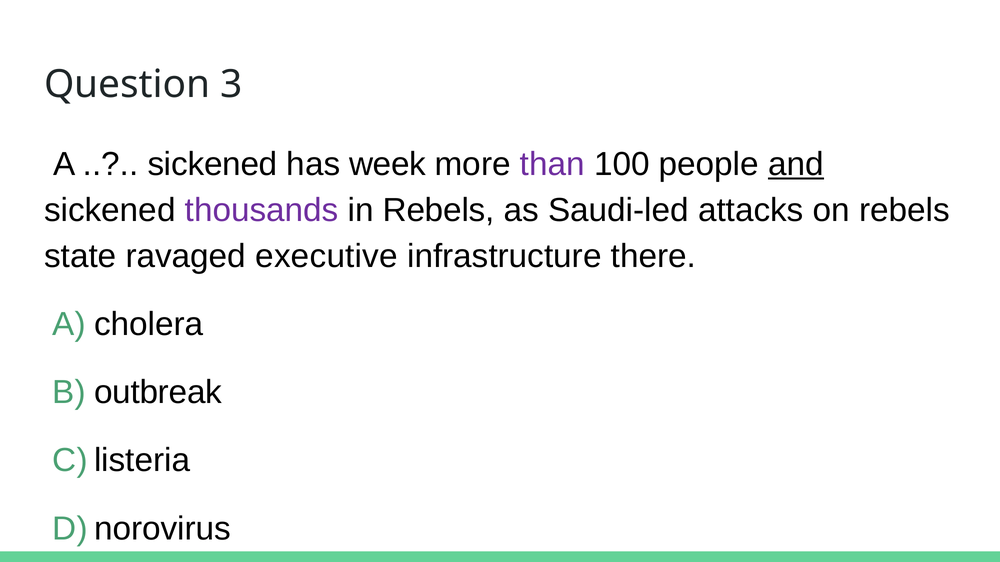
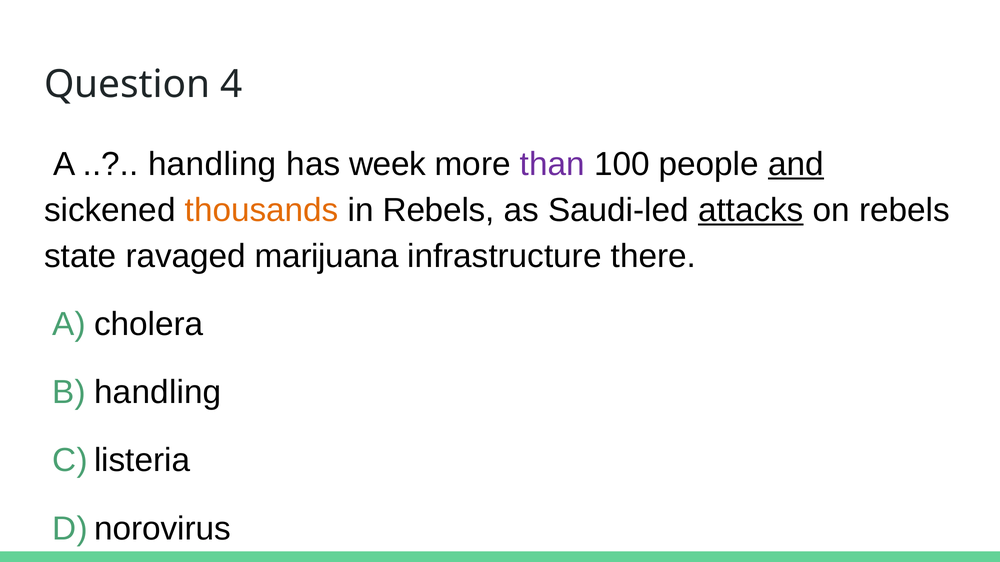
3: 3 -> 4
sickened at (213, 164): sickened -> handling
thousands colour: purple -> orange
attacks underline: none -> present
executive: executive -> marijuana
outbreak at (158, 393): outbreak -> handling
